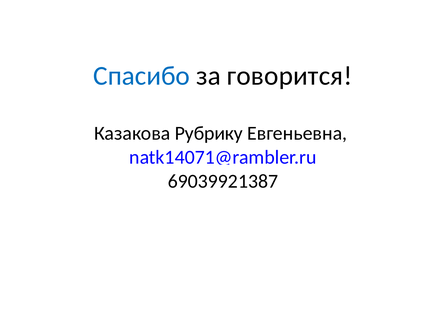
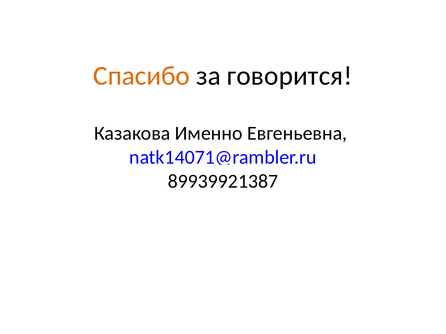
Спасибо colour: blue -> orange
Рубрику: Рубрику -> Именно
69039921387: 69039921387 -> 89939921387
